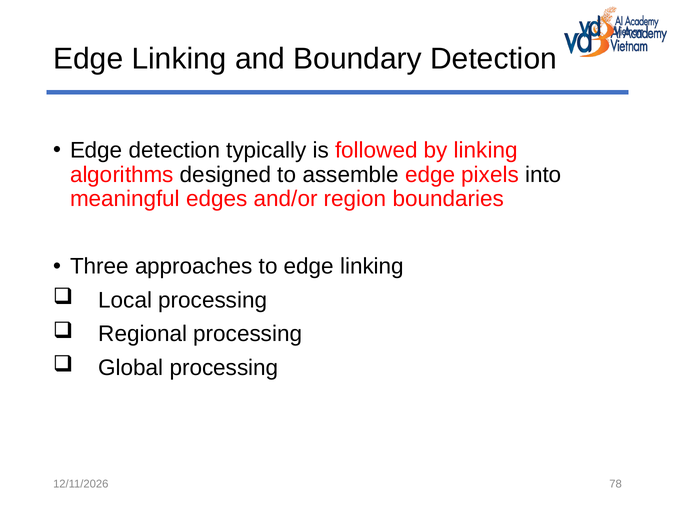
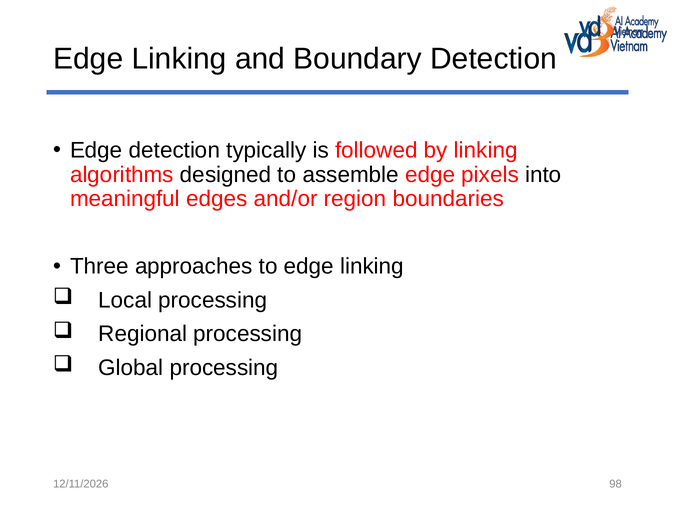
78: 78 -> 98
